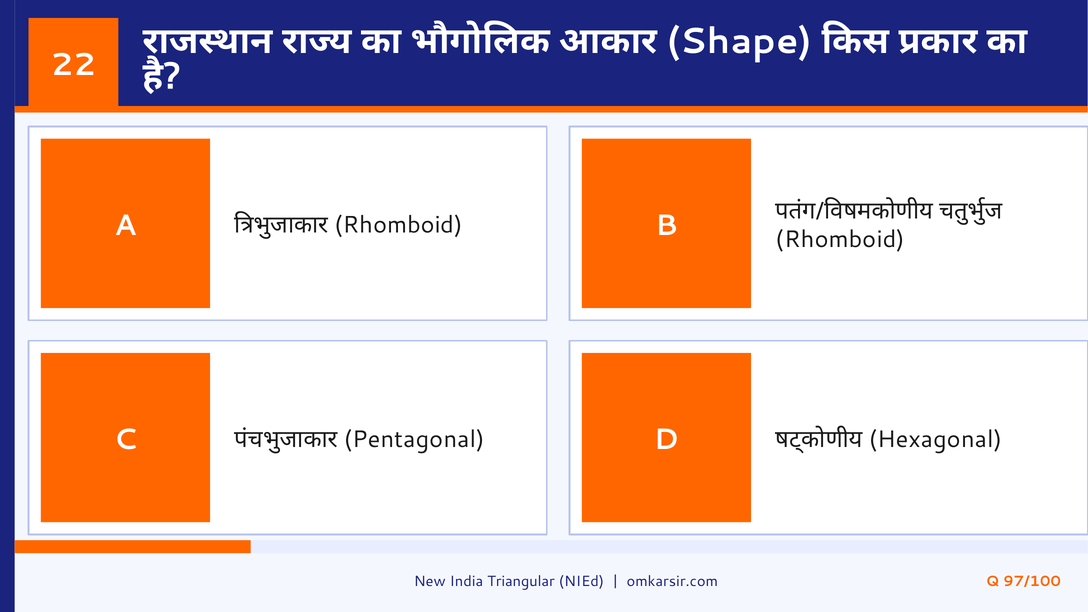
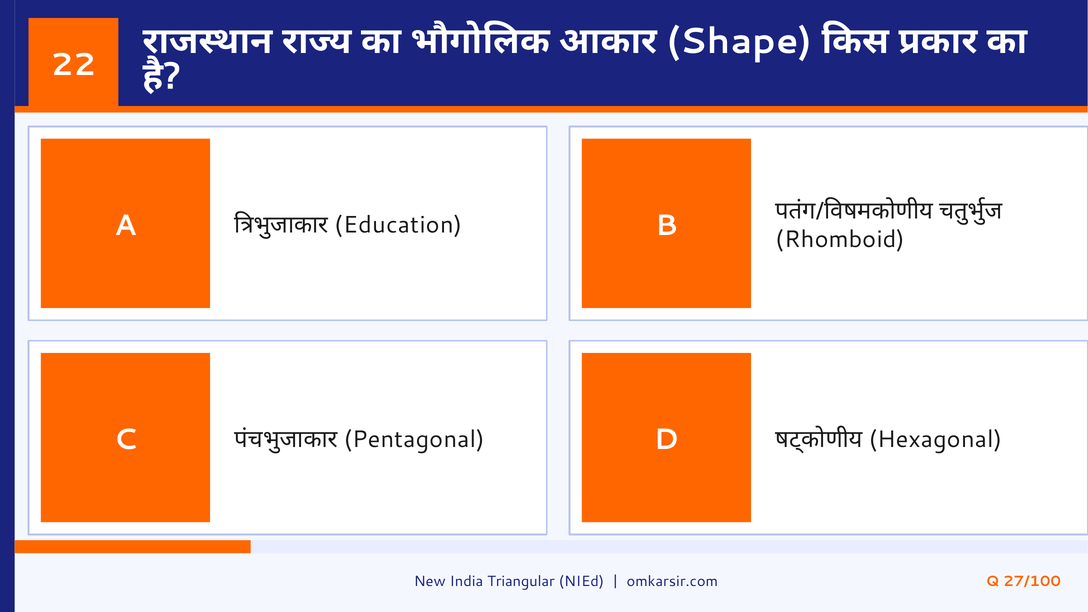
Rhomboid at (399, 225): Rhomboid -> Education
97/100: 97/100 -> 27/100
